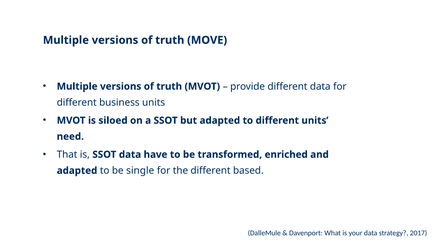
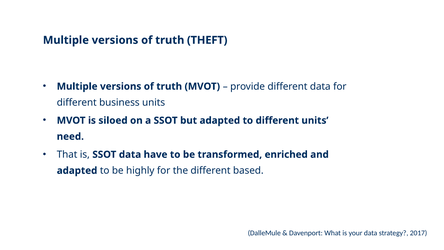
MOVE: MOVE -> THEFT
single: single -> highly
